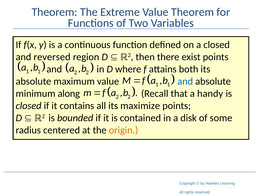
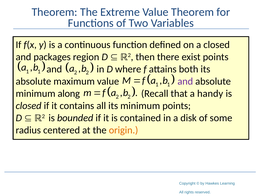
reversed: reversed -> packages
and at (185, 81) colour: blue -> purple
its maximize: maximize -> minimum
